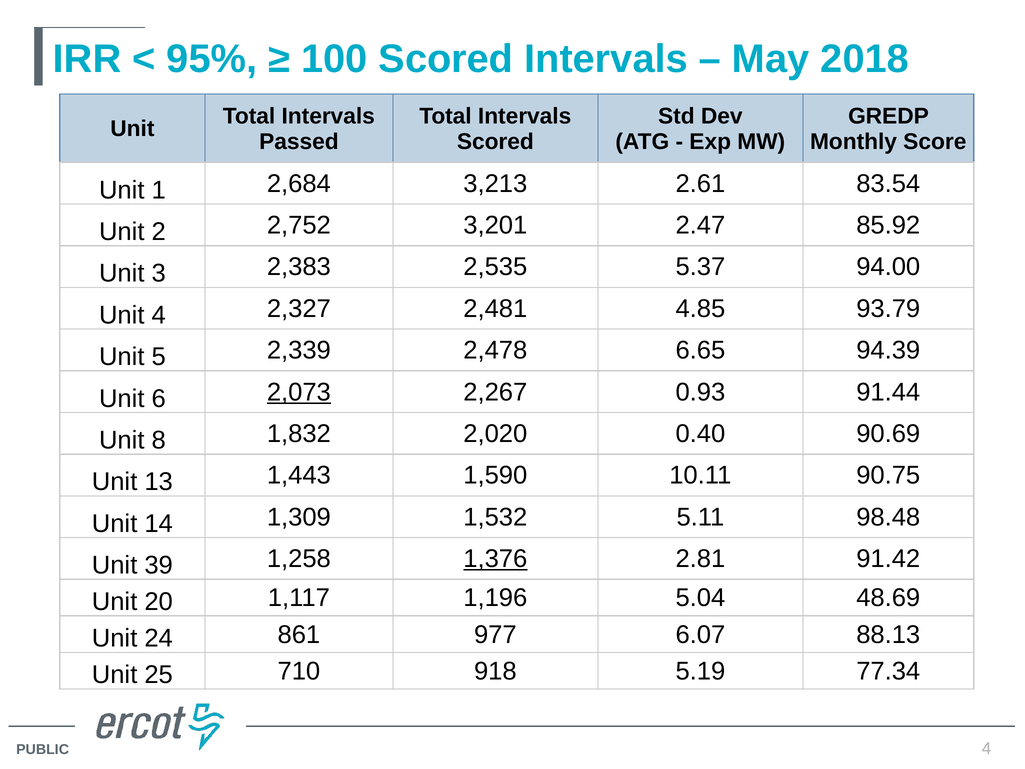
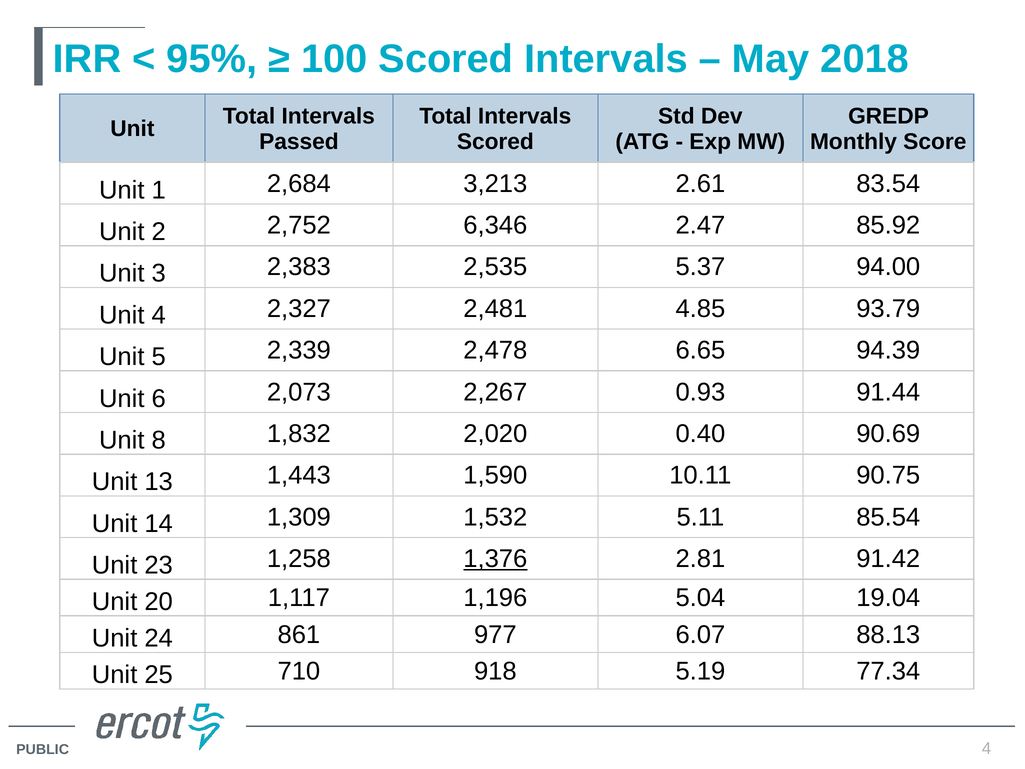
3,201: 3,201 -> 6,346
2,073 underline: present -> none
98.48: 98.48 -> 85.54
39: 39 -> 23
48.69: 48.69 -> 19.04
